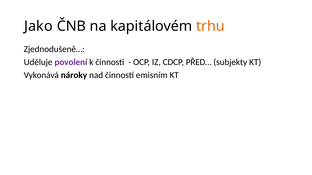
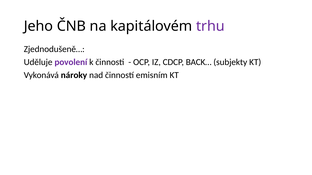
Jako: Jako -> Jeho
trhu colour: orange -> purple
PŘED…: PŘED… -> BACK…
